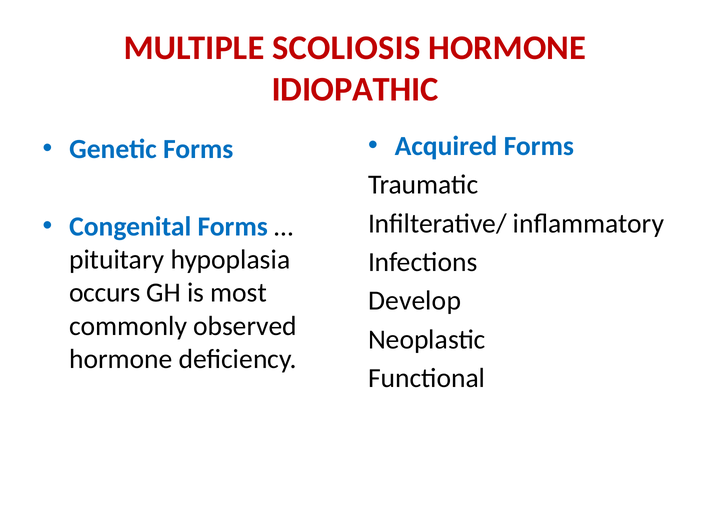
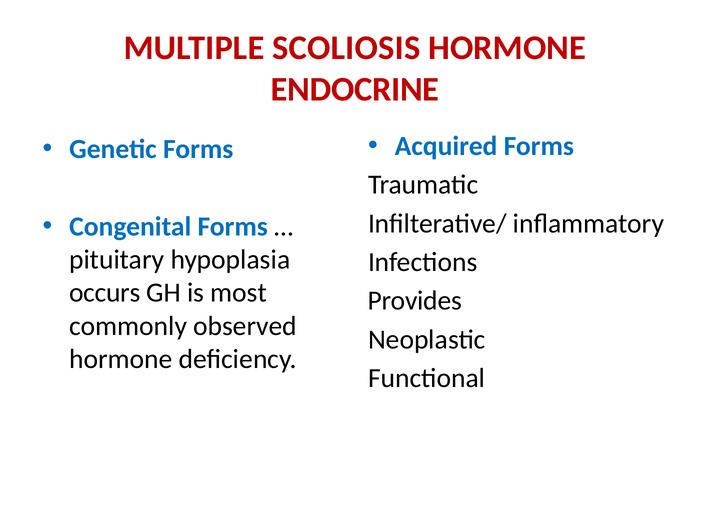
IDIOPATHIC: IDIOPATHIC -> ENDOCRINE
Develop: Develop -> Provides
